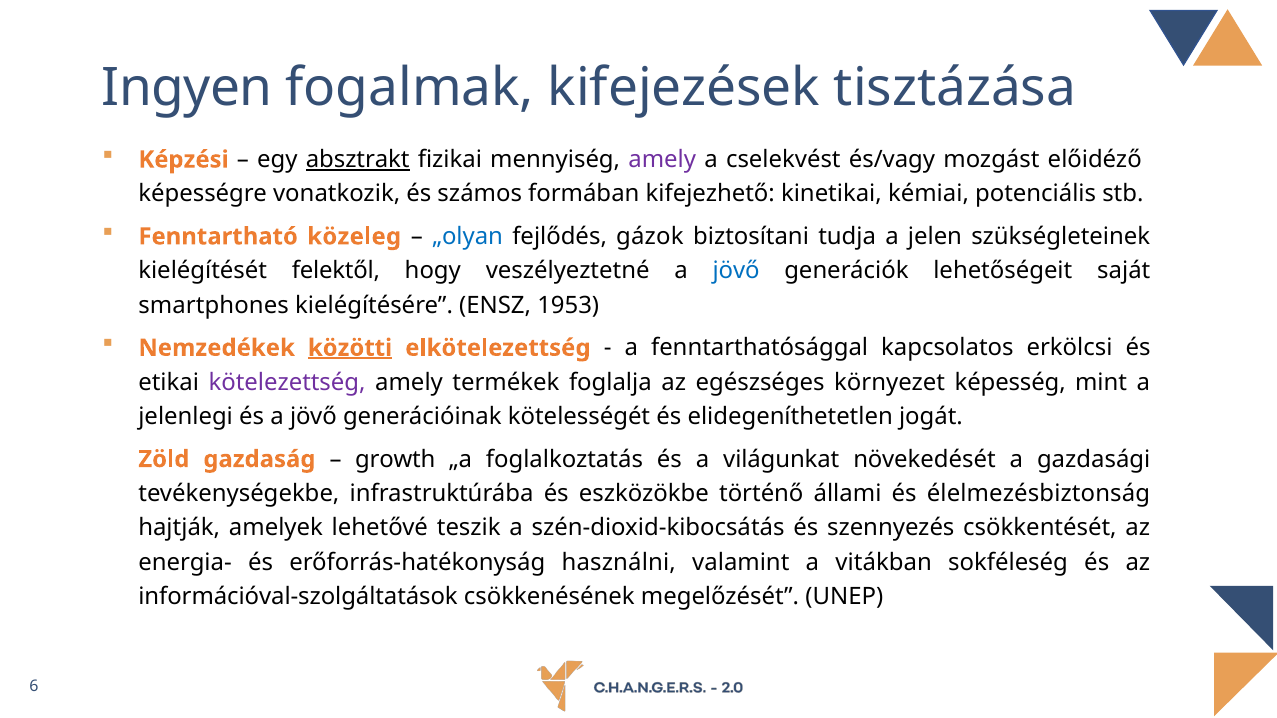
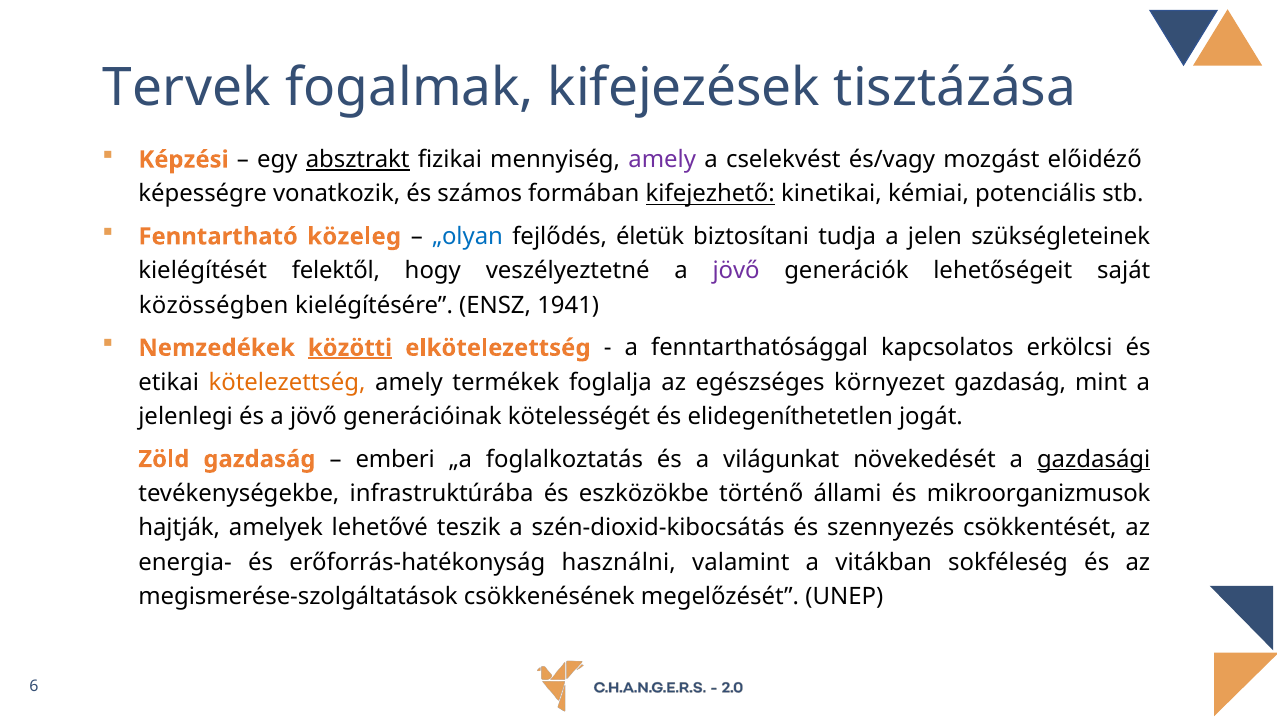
Ingyen: Ingyen -> Tervek
kifejezhető underline: none -> present
gázok: gázok -> életük
jövő at (736, 271) colour: blue -> purple
smartphones: smartphones -> közösségben
1953: 1953 -> 1941
kötelezettség colour: purple -> orange
környezet képesség: képesség -> gazdaság
growth: growth -> emberi
gazdasági underline: none -> present
élelmezésbiztonság: élelmezésbiztonság -> mikroorganizmusok
információval-szolgáltatások: információval-szolgáltatások -> megismerése-szolgáltatások
